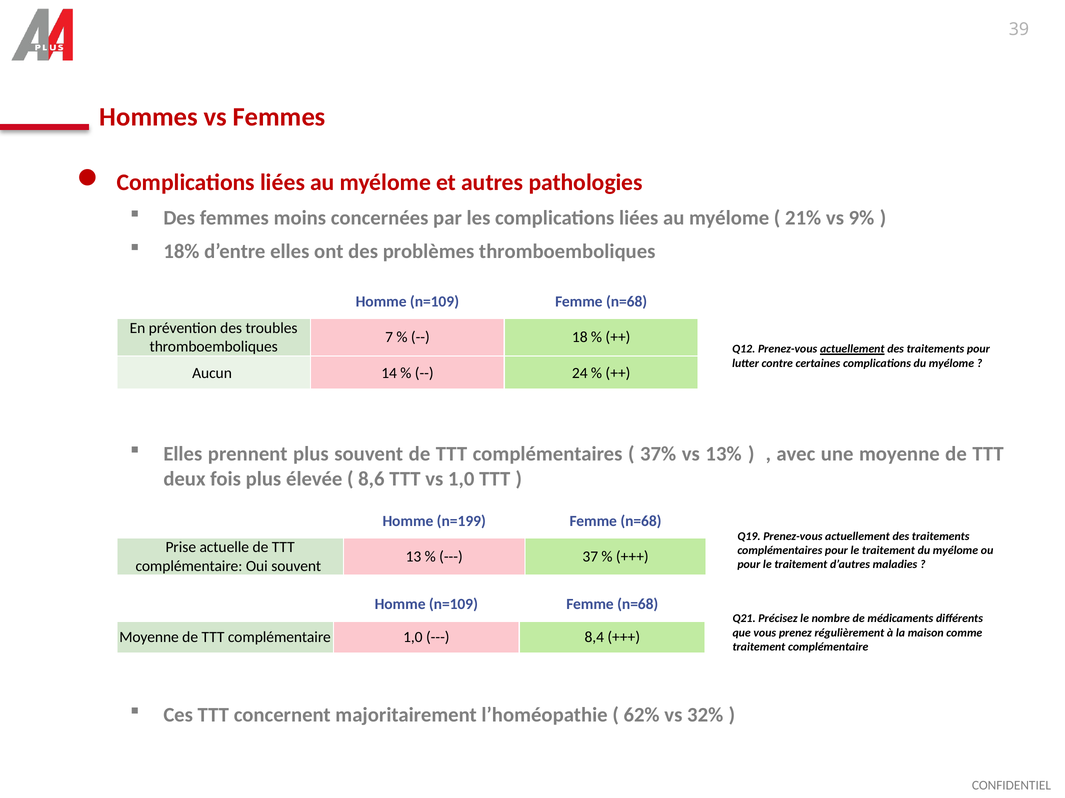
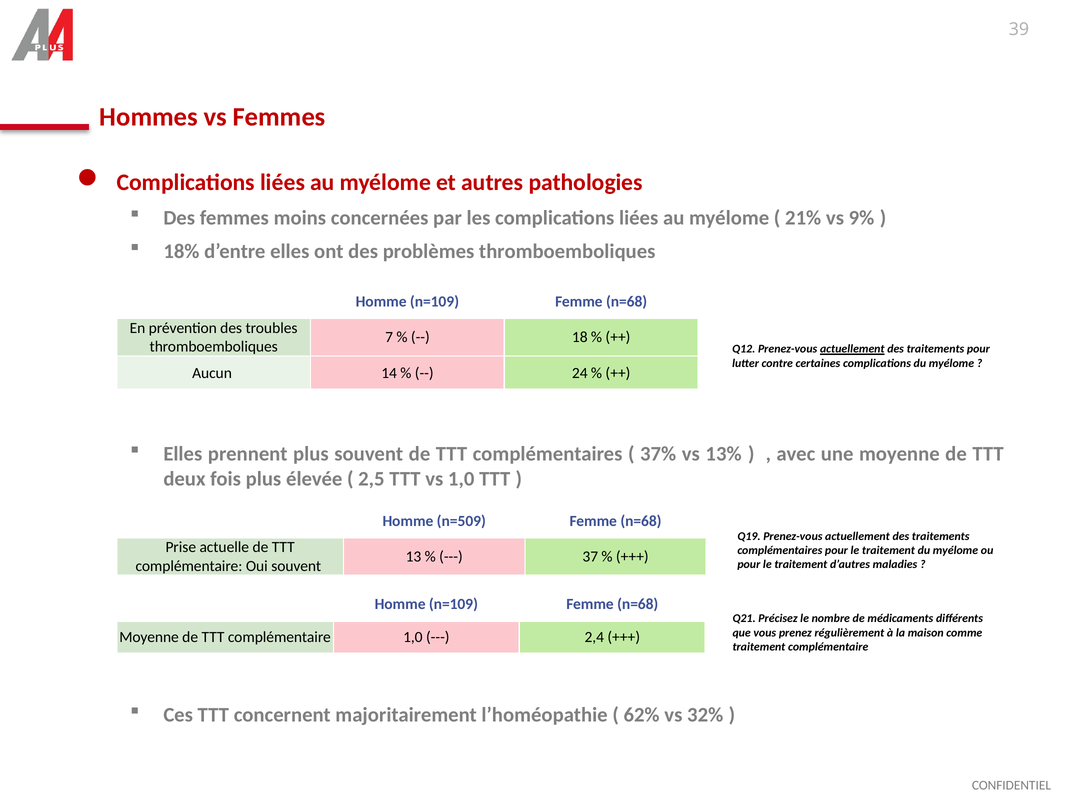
8,6: 8,6 -> 2,5
n=199: n=199 -> n=509
8,4: 8,4 -> 2,4
